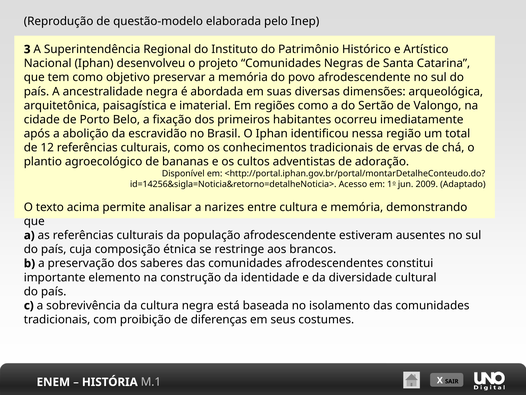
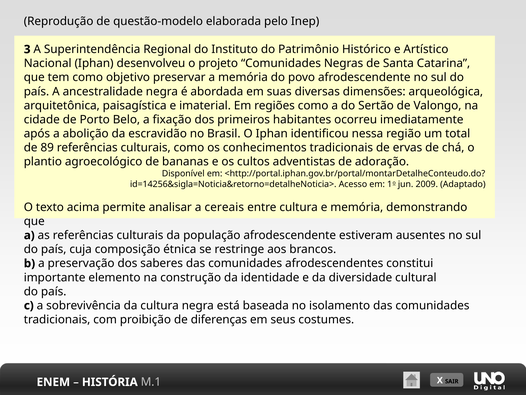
12: 12 -> 89
narizes: narizes -> cereais
